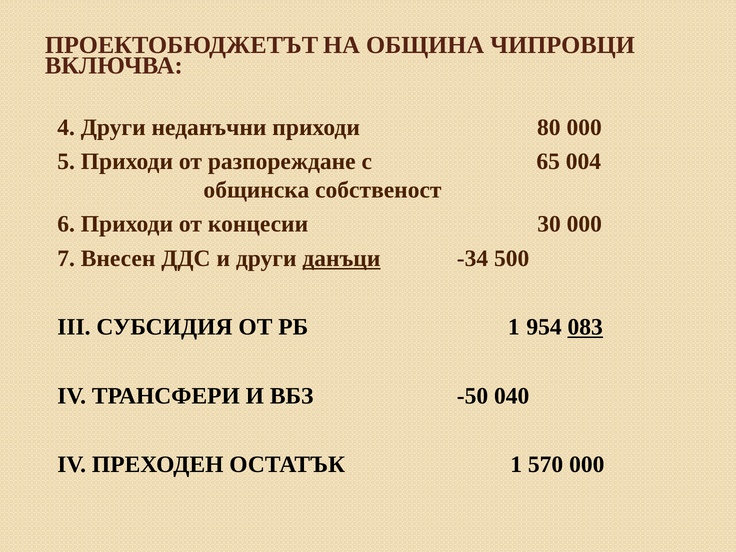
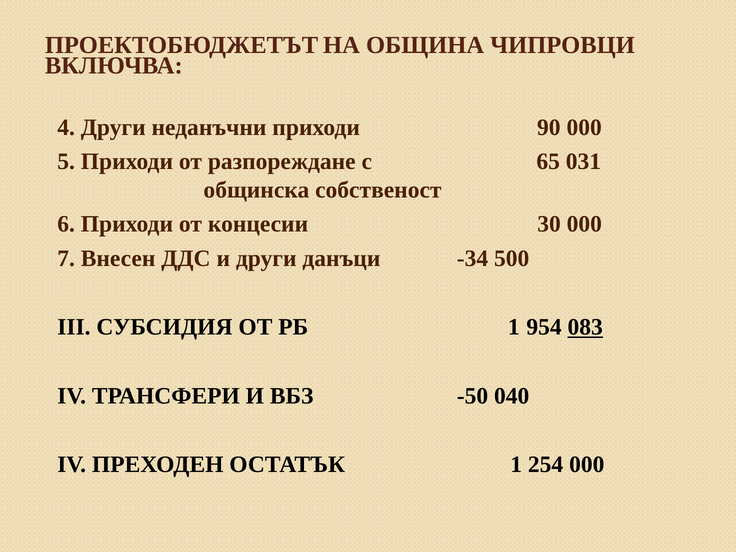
80: 80 -> 90
004: 004 -> 031
данъци underline: present -> none
570: 570 -> 254
